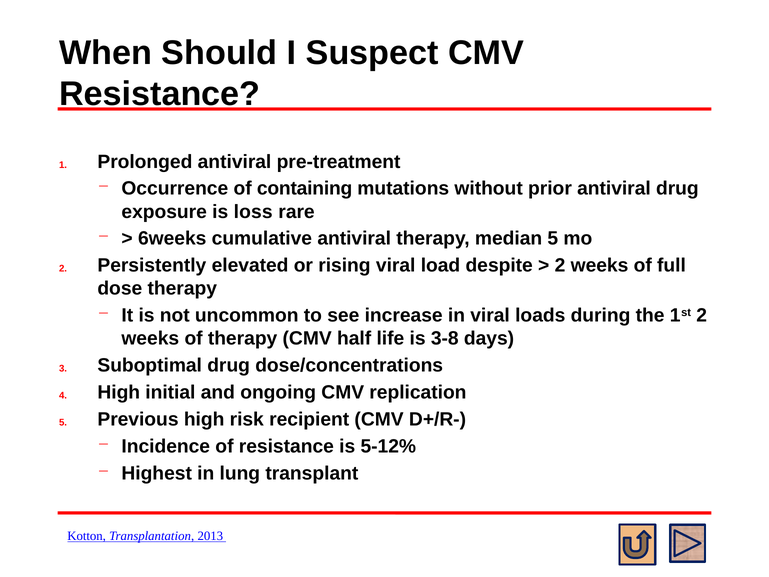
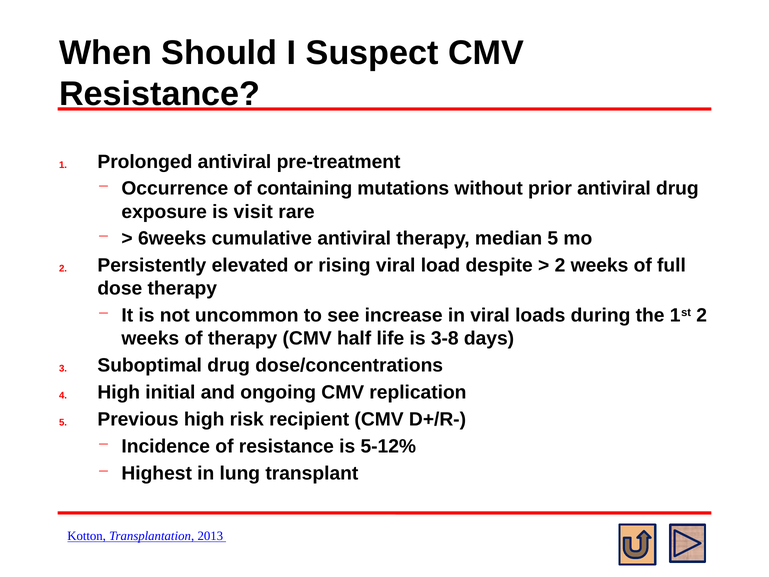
loss: loss -> visit
